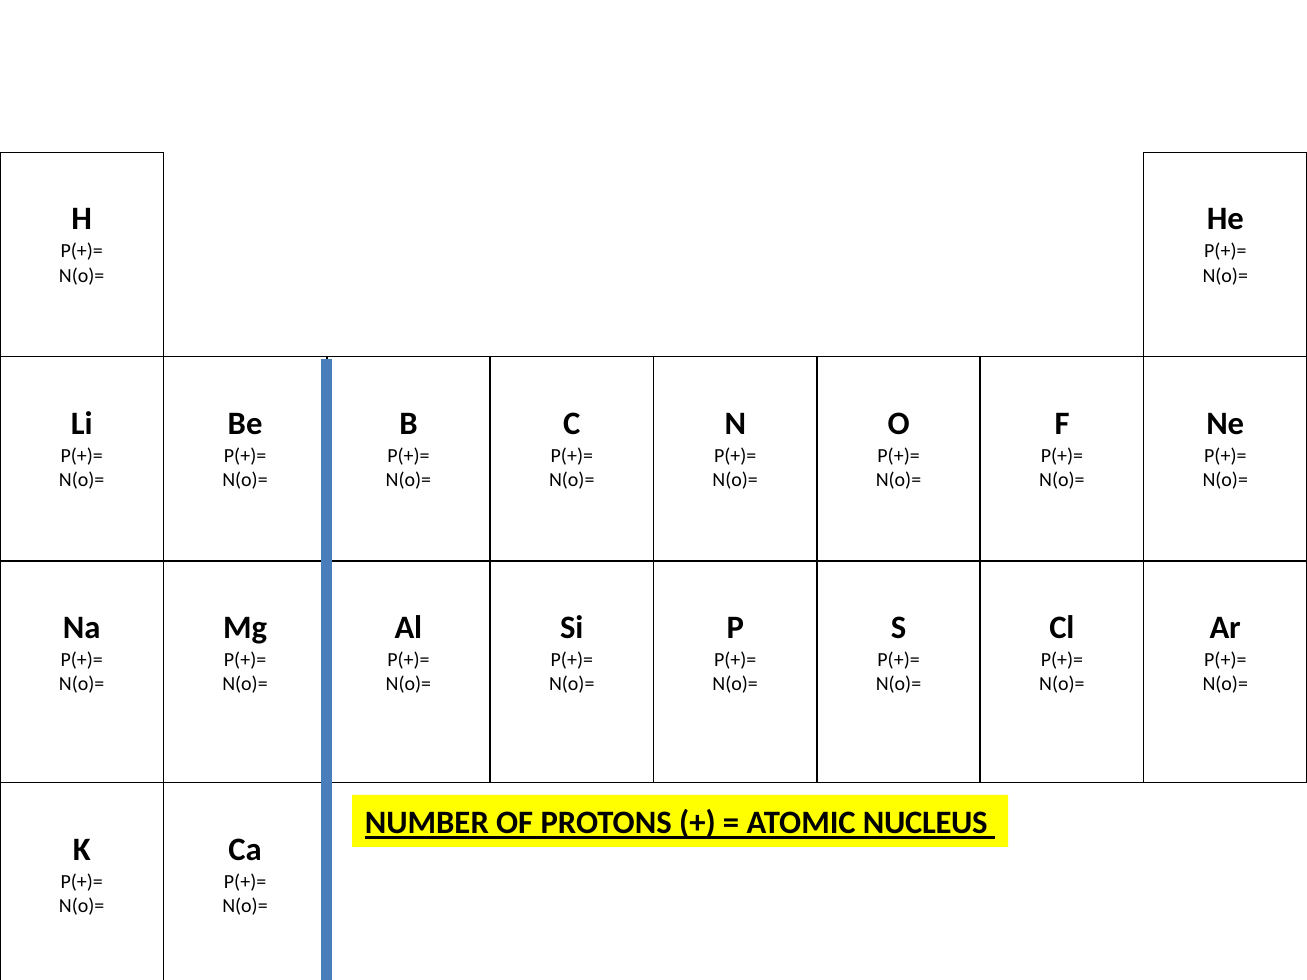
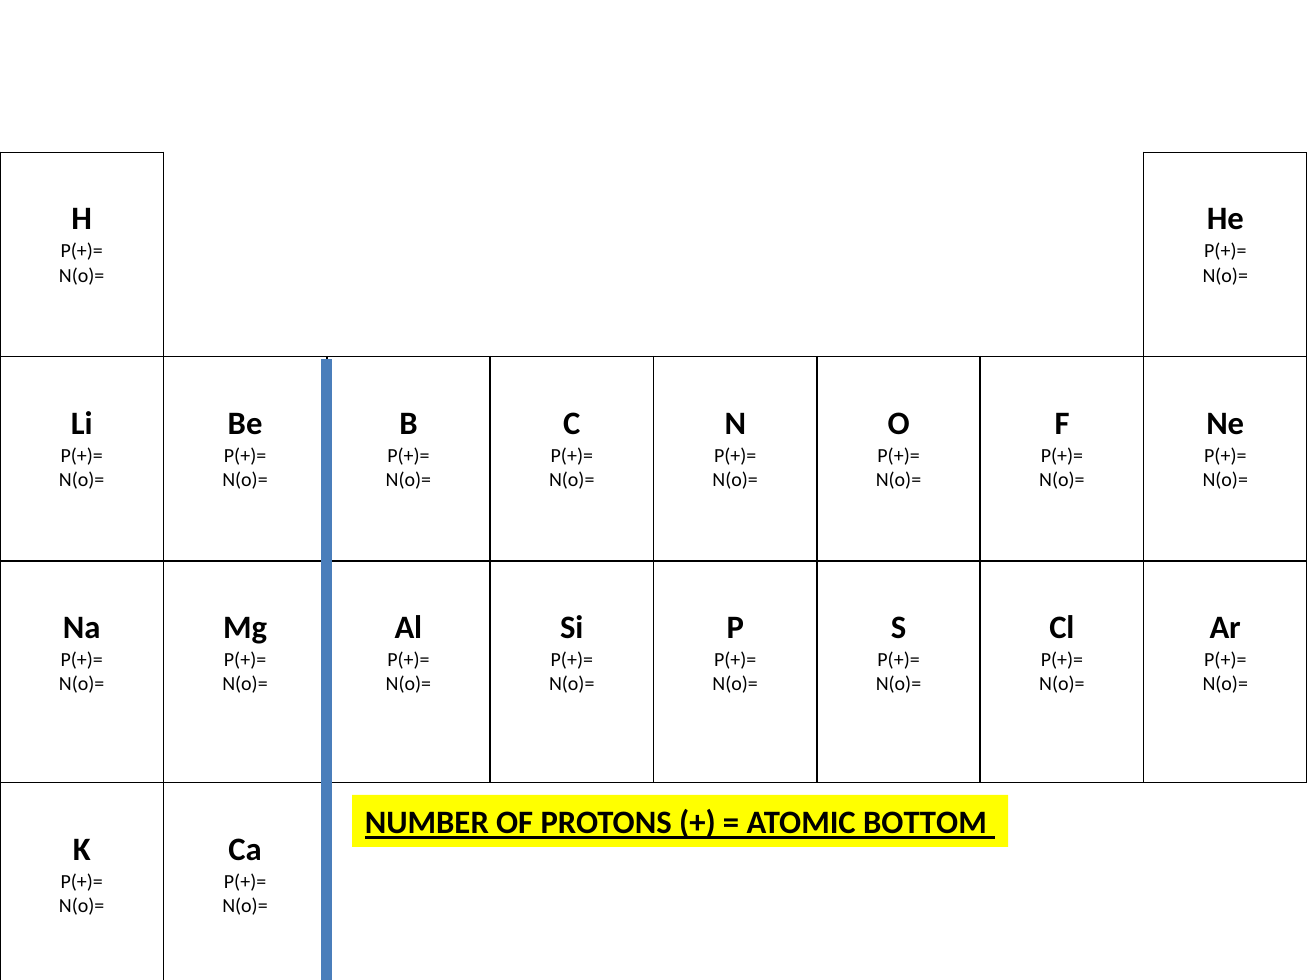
NUCLEUS: NUCLEUS -> BOTTOM
